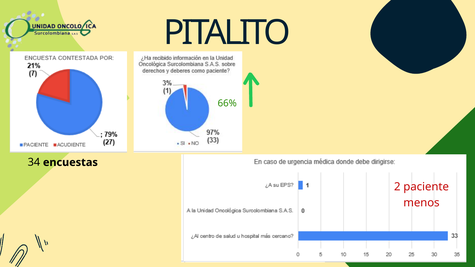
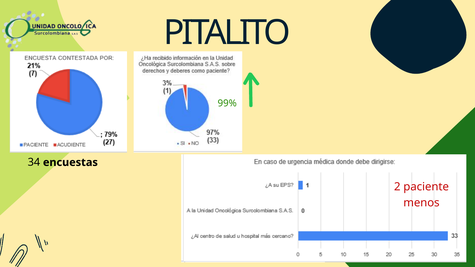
66%: 66% -> 99%
